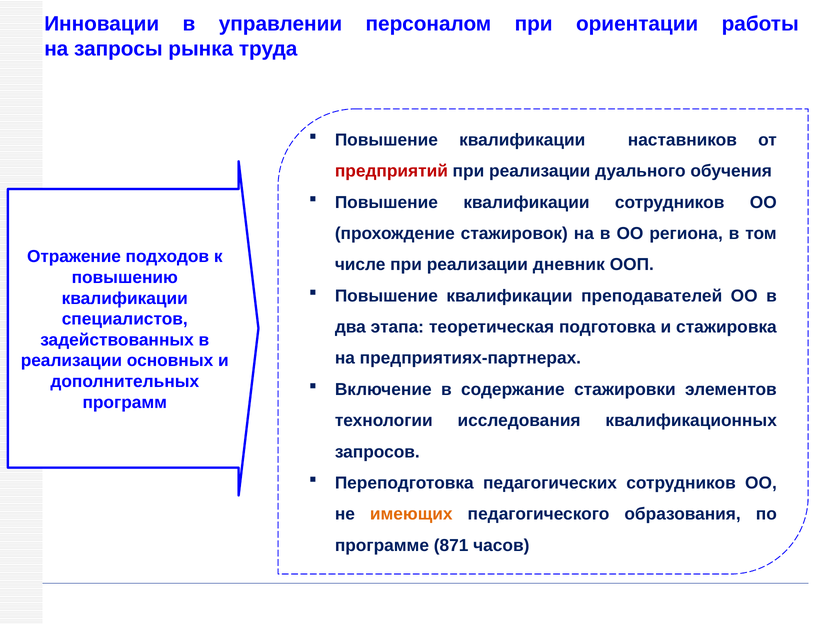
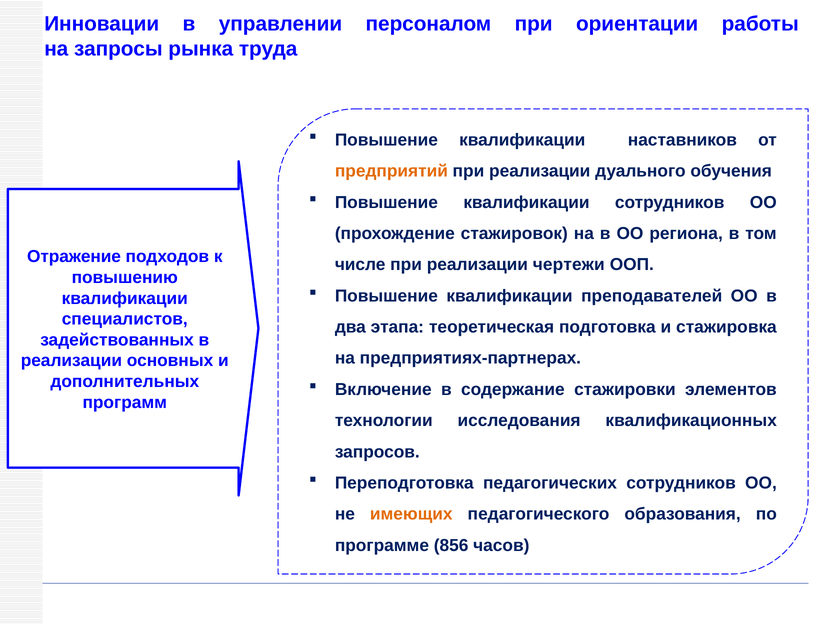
предприятий colour: red -> orange
дневник: дневник -> чертежи
871: 871 -> 856
